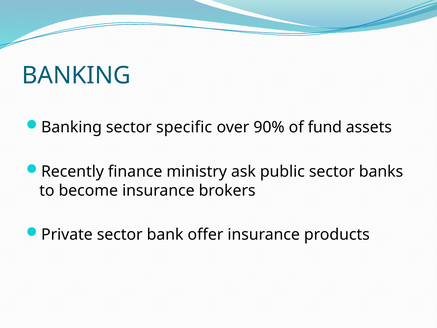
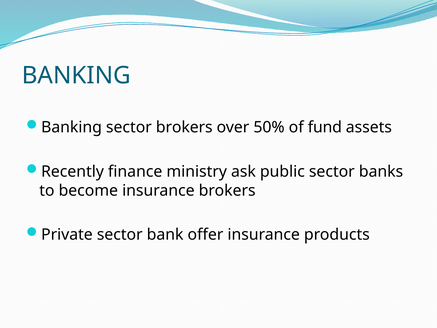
sector specific: specific -> brokers
90%: 90% -> 50%
